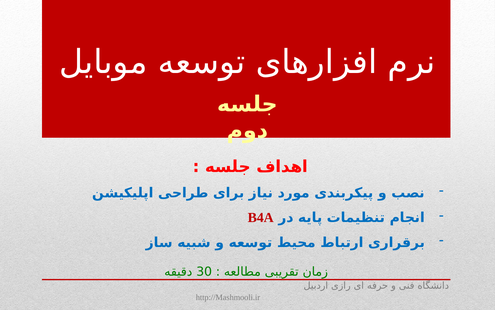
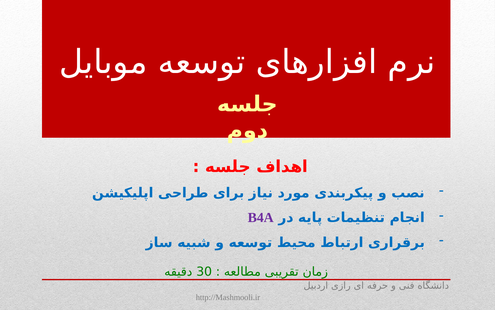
B4A colour: red -> purple
